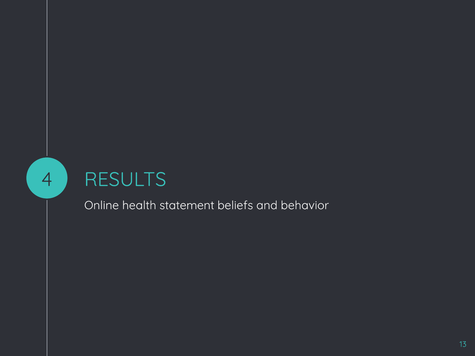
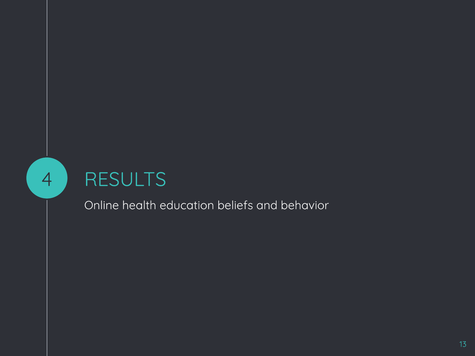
statement: statement -> education
